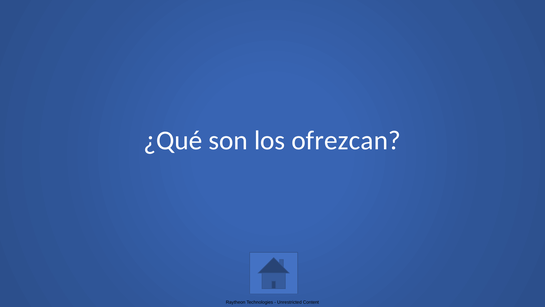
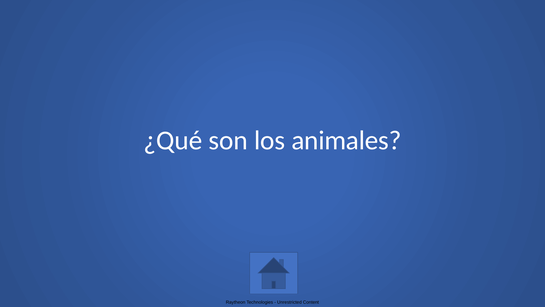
ofrezcan: ofrezcan -> animales
